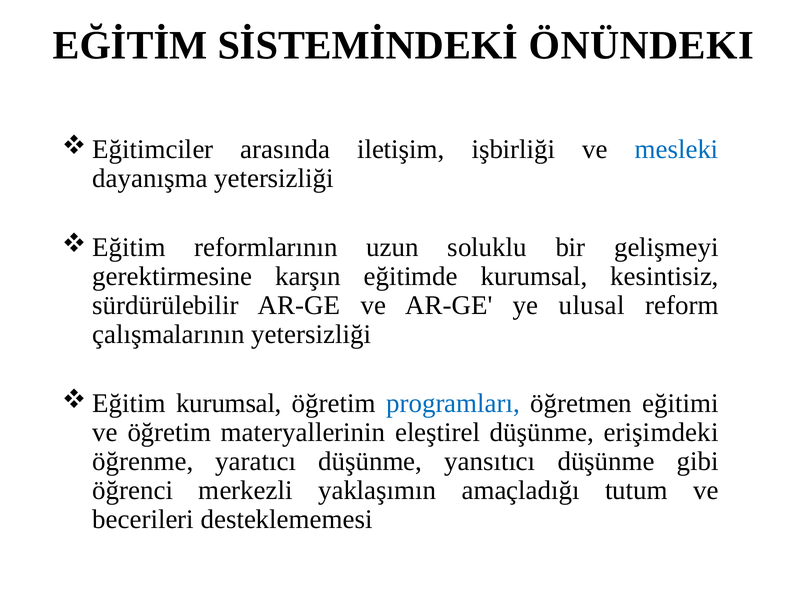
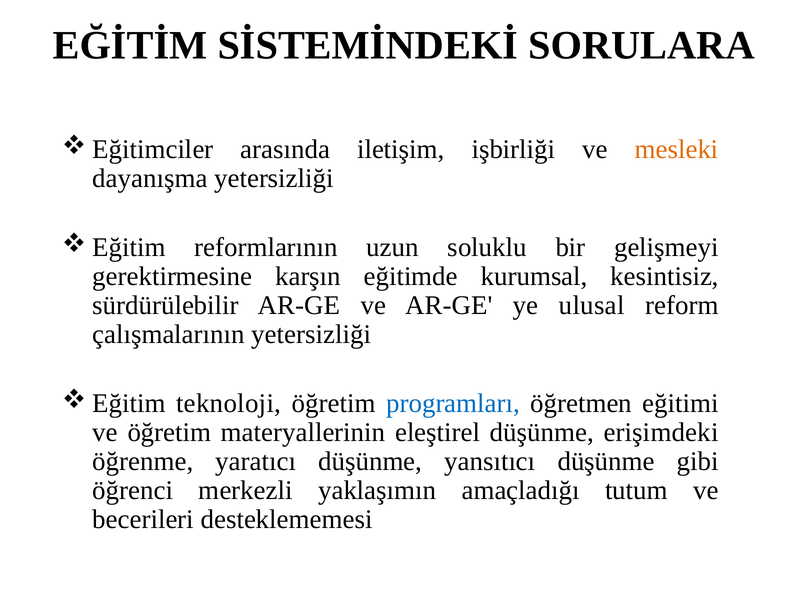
ÖNÜNDEKI: ÖNÜNDEKI -> SORULARA
mesleki colour: blue -> orange
kurumsal at (229, 403): kurumsal -> teknoloji
